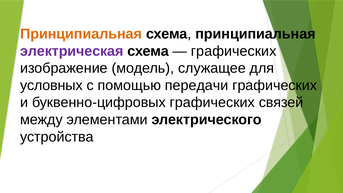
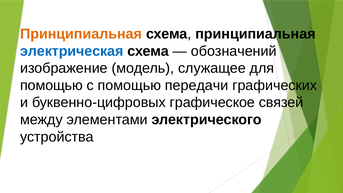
электрическая colour: purple -> blue
графических at (234, 51): графических -> обозначений
условных at (51, 85): условных -> помощью
буквенно-цифровых графических: графических -> графическое
